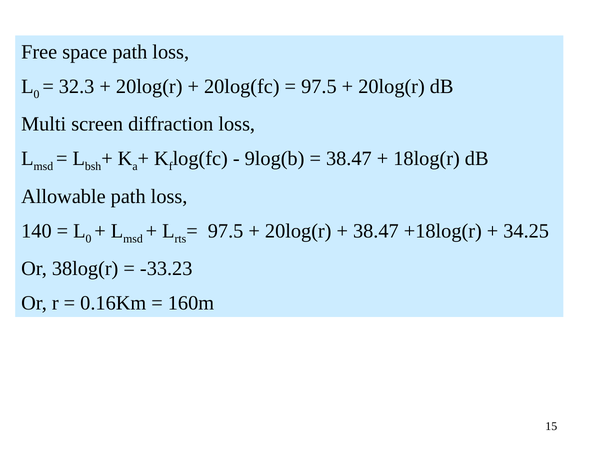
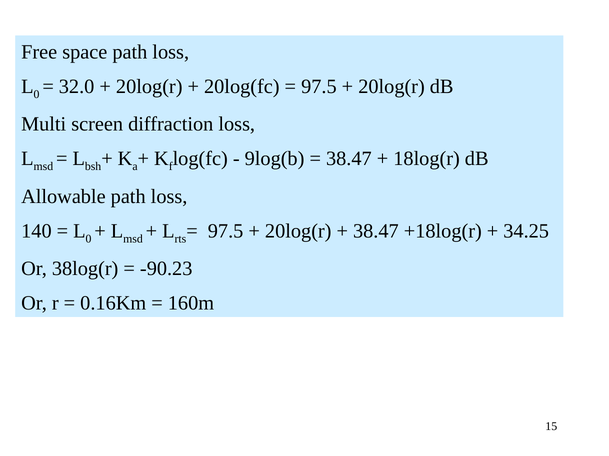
32.3: 32.3 -> 32.0
-33.23: -33.23 -> -90.23
